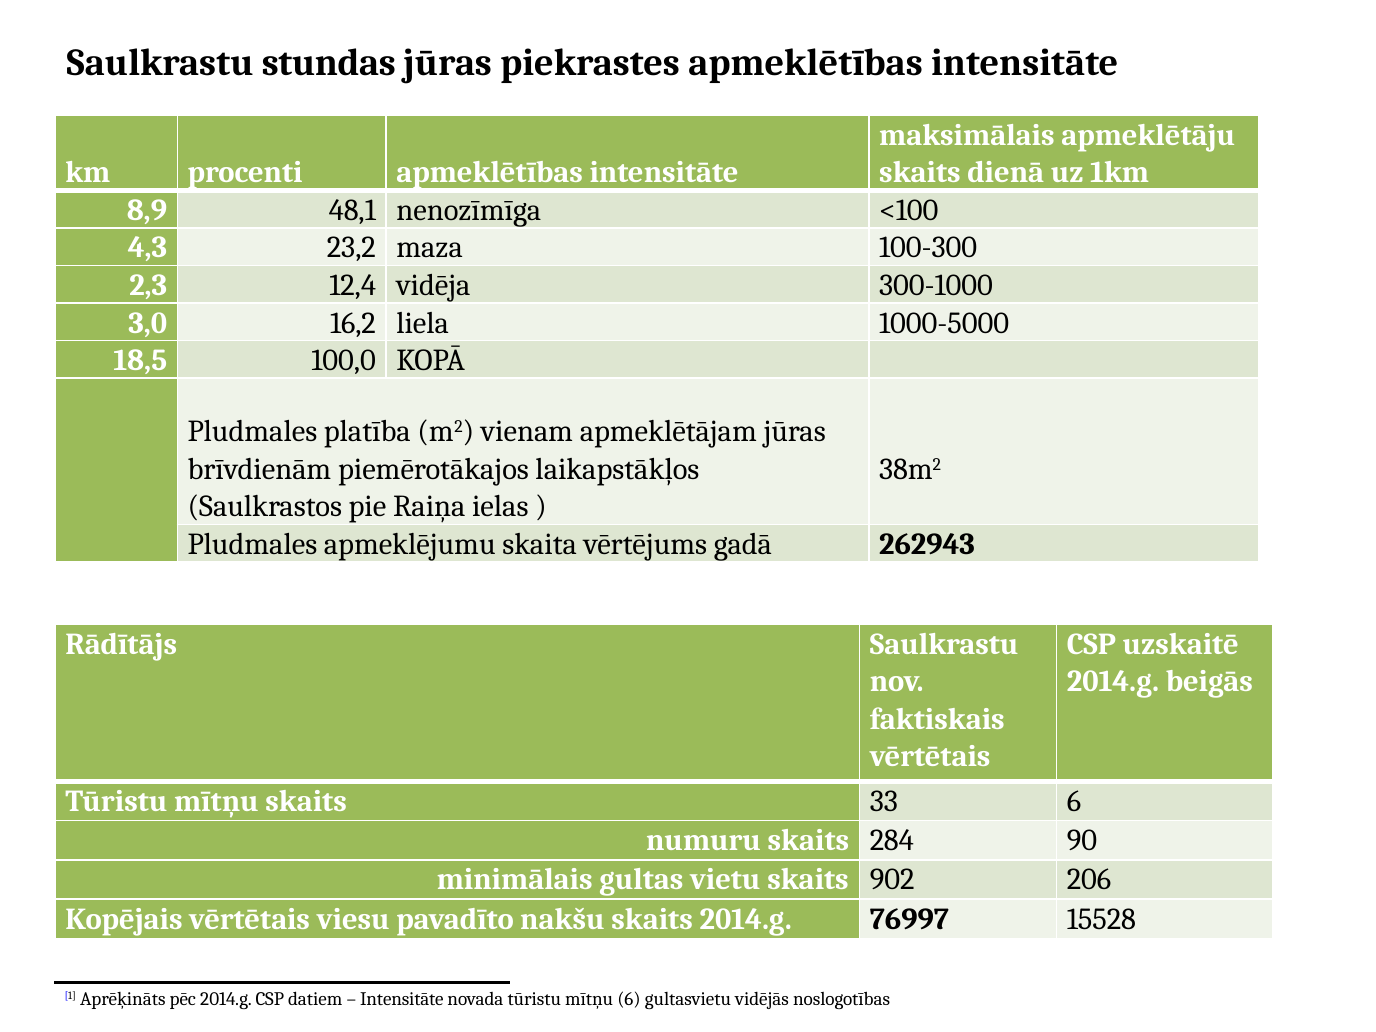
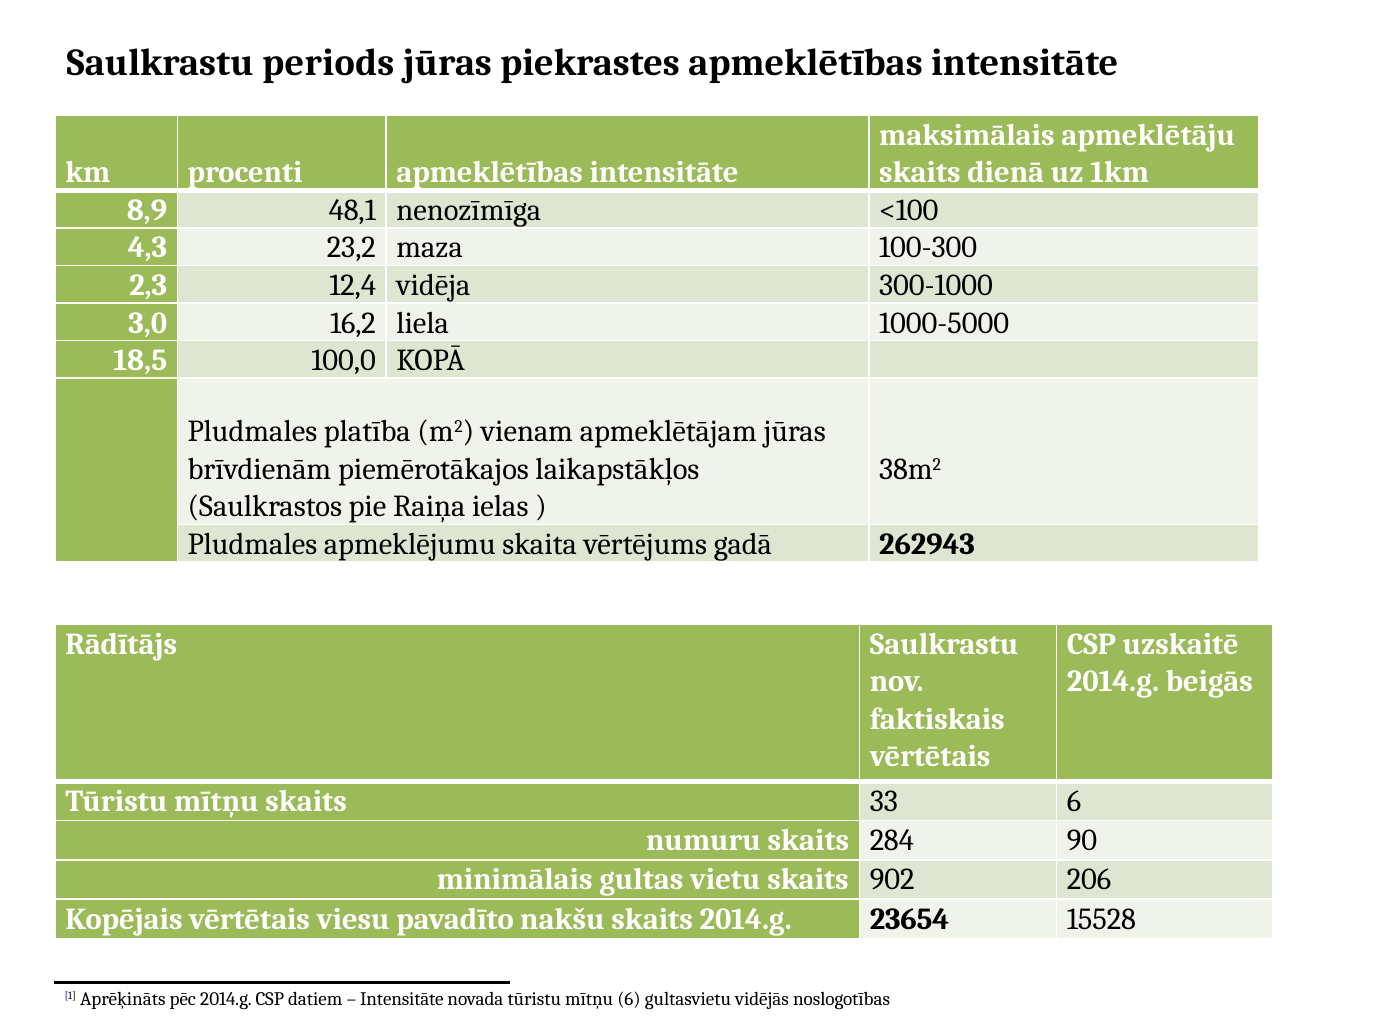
stundas: stundas -> periods
76997: 76997 -> 23654
